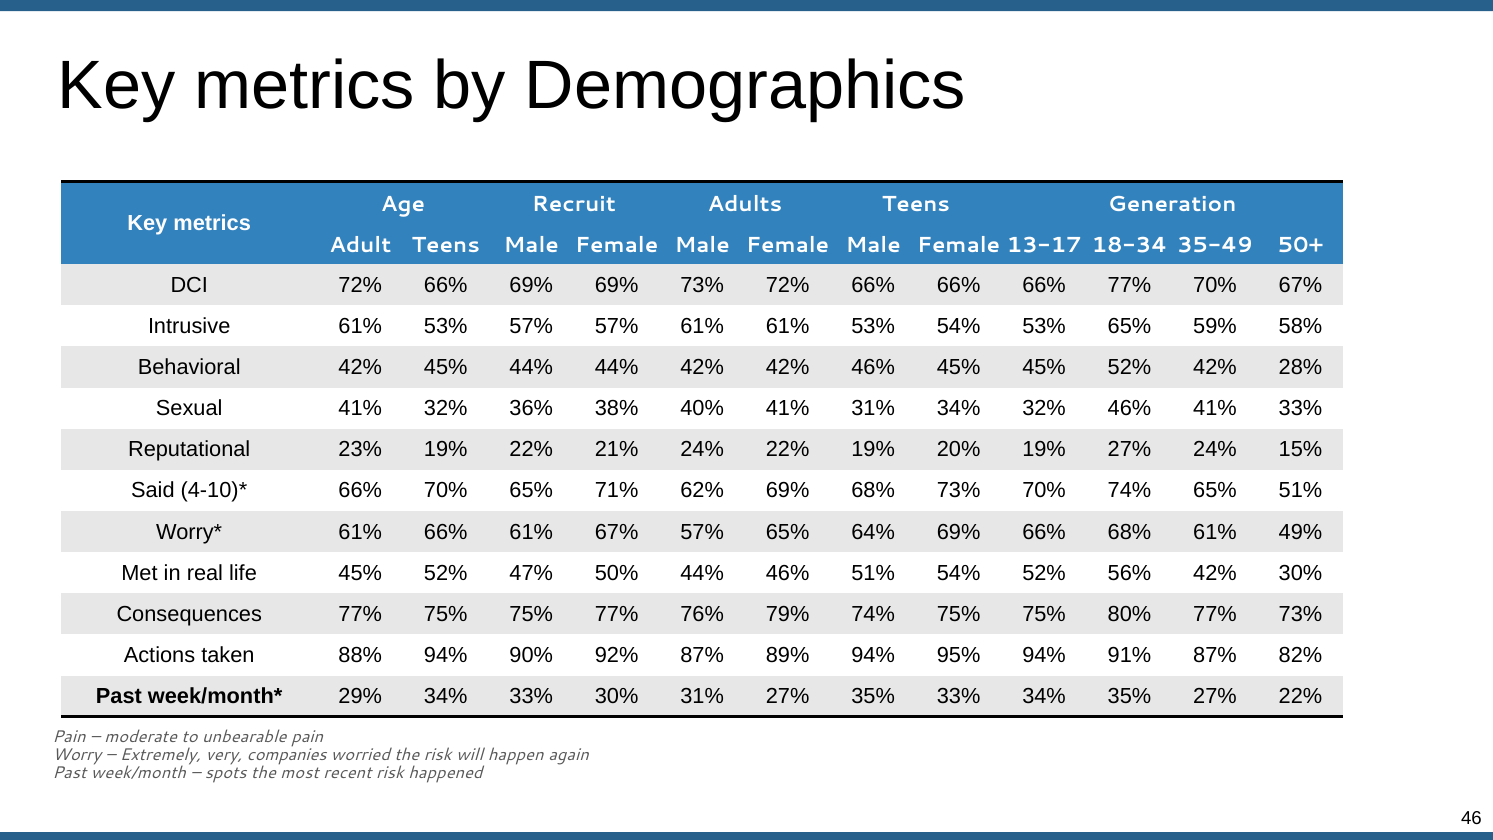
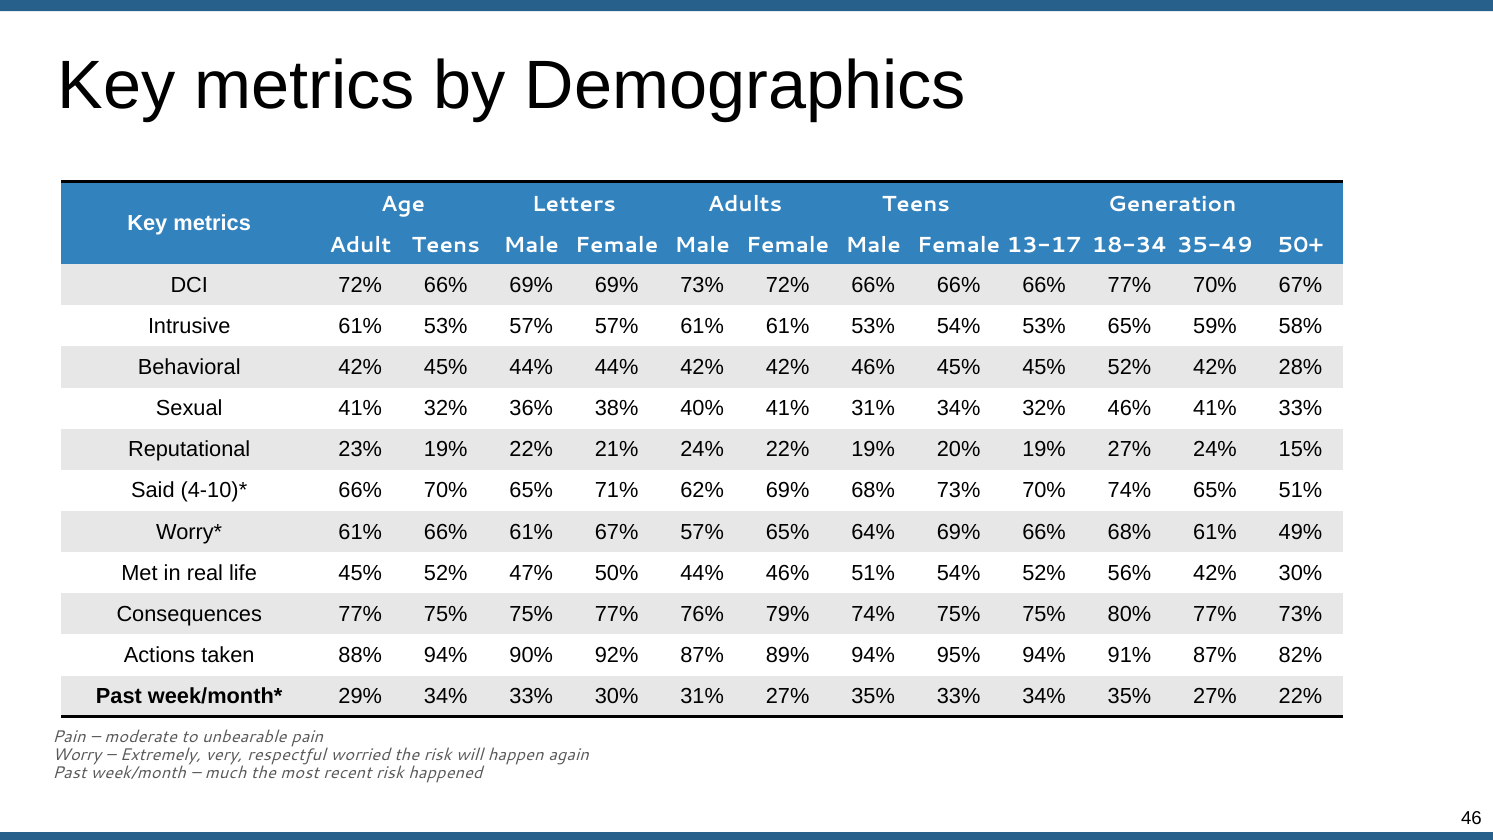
Recruit: Recruit -> Letters
companies: companies -> respectful
spots: spots -> much
